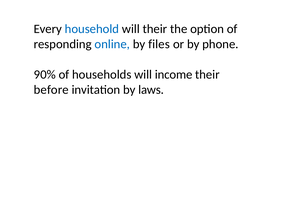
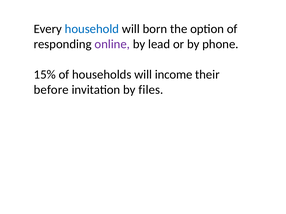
will their: their -> born
online colour: blue -> purple
files: files -> lead
90%: 90% -> 15%
laws: laws -> files
